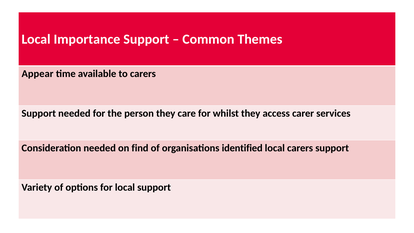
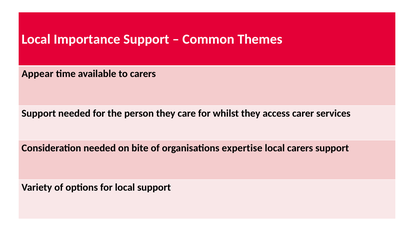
find: find -> bite
identified: identified -> expertise
